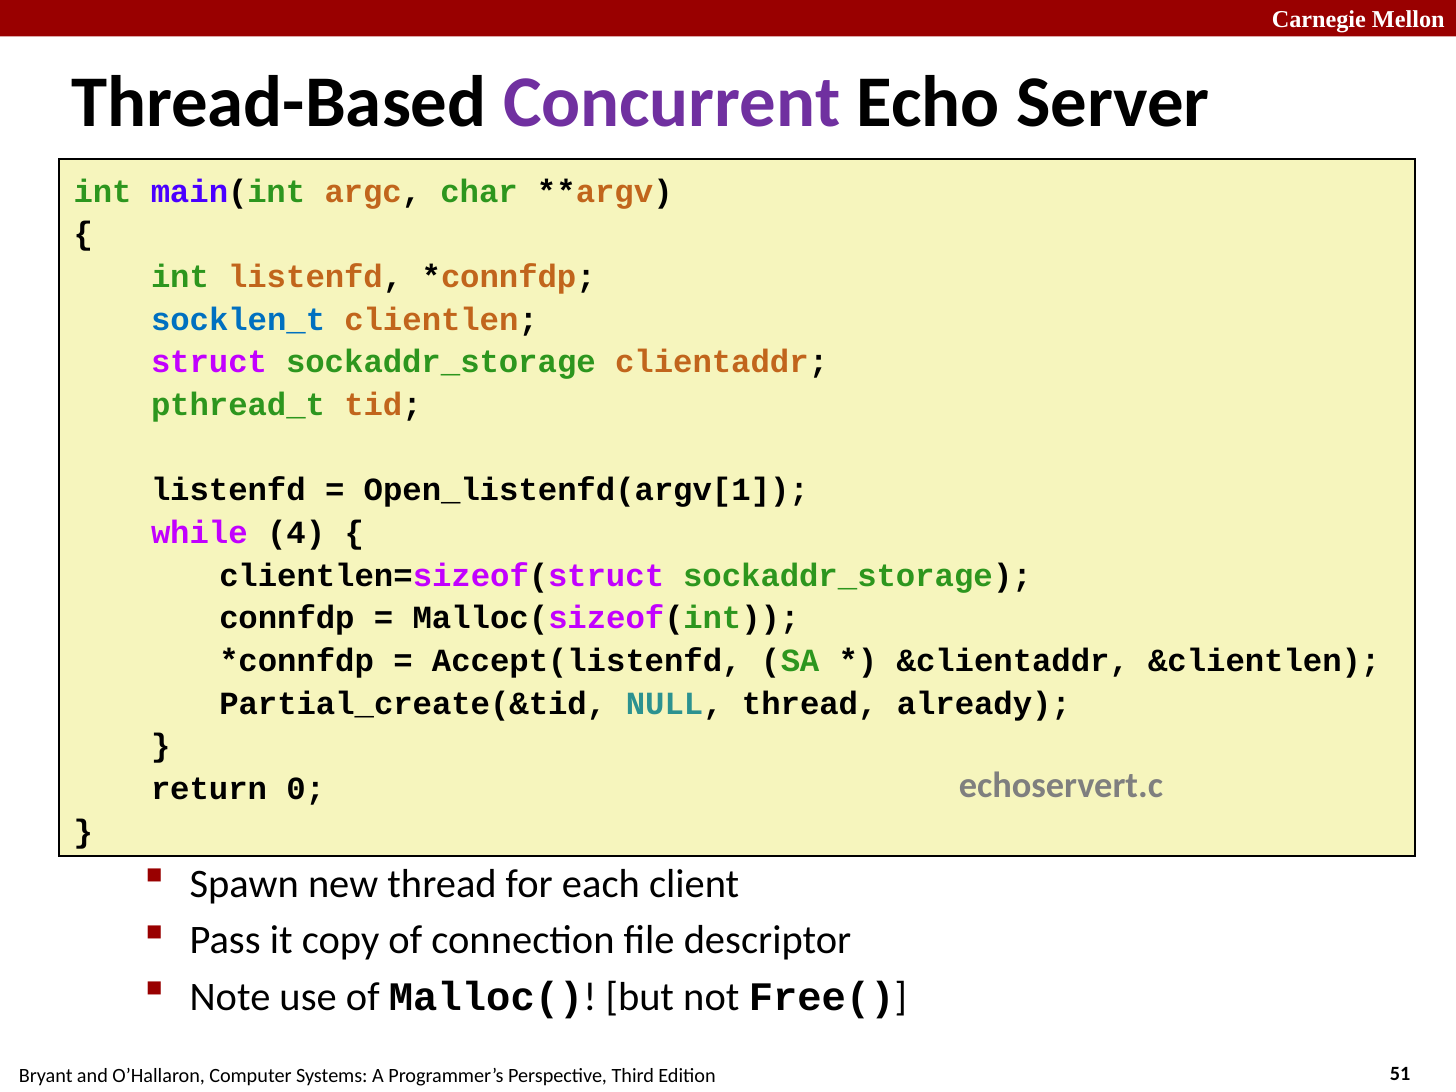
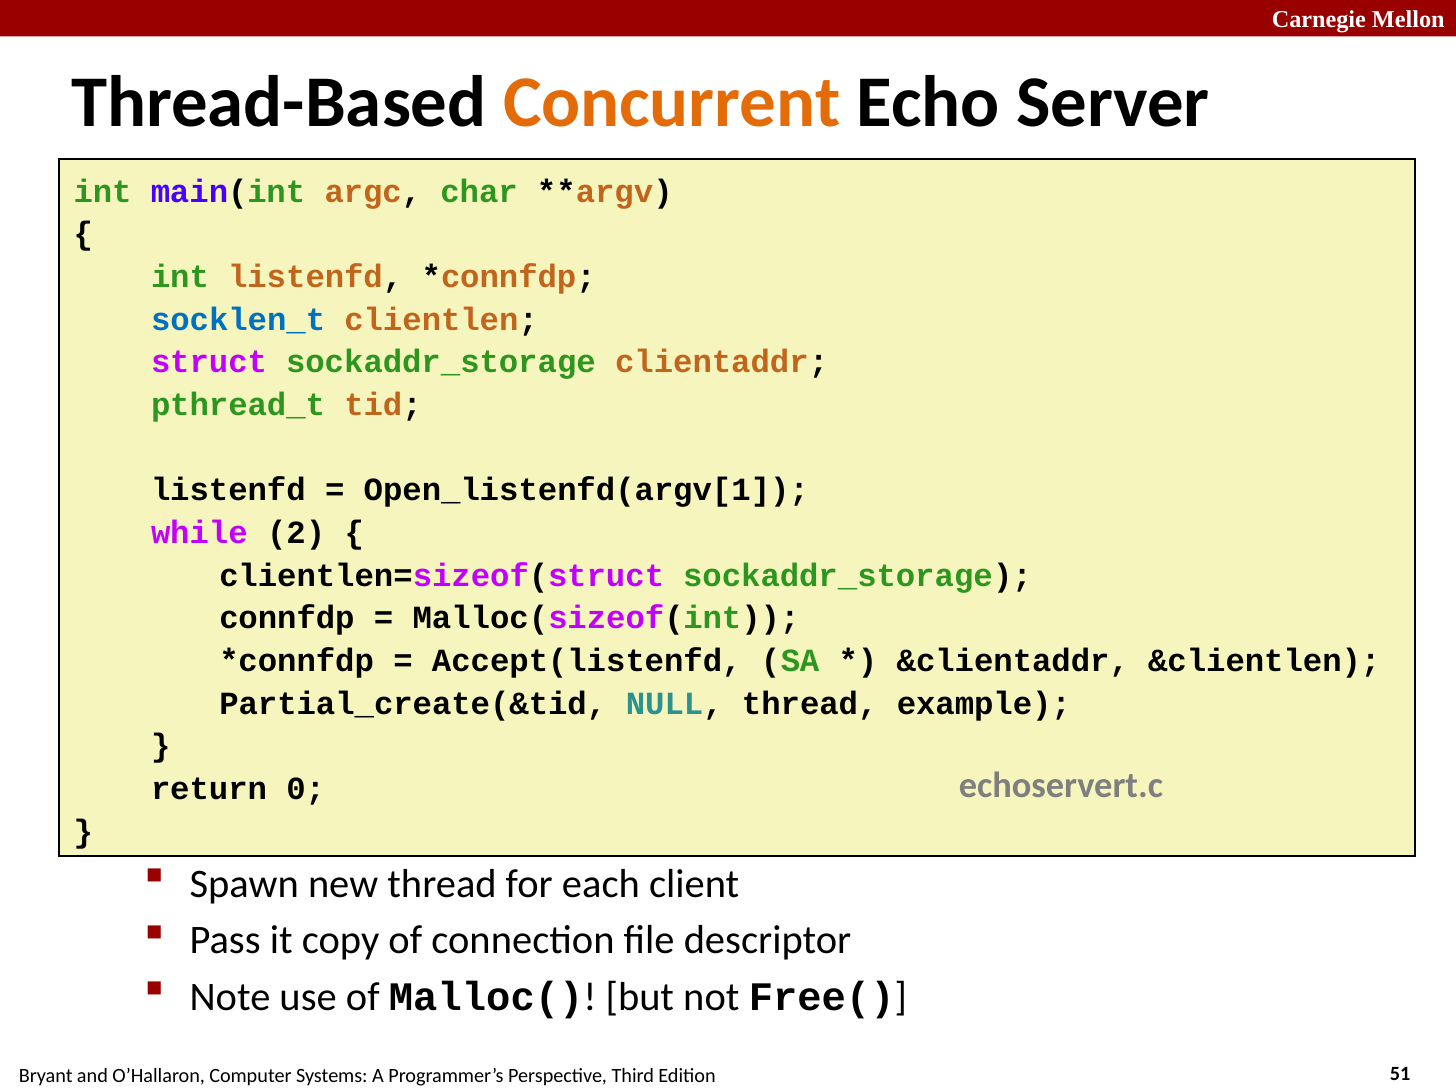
Concurrent colour: purple -> orange
4: 4 -> 2
already: already -> example
